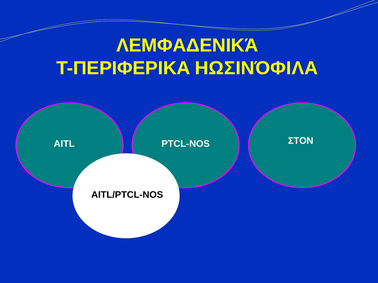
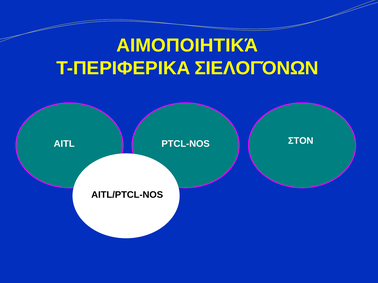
ΛΕΜΦΑΔΕΝΙΚΆ: ΛΕΜΦΑΔΕΝΙΚΆ -> ΑΙΜΟΠΟΙΗΤΙΚΆ
ΗΩΣΙΝΌΦΙΛΑ: ΗΩΣΙΝΌΦΙΛΑ -> ΣΙΕΛΟΓΌΝΩΝ
